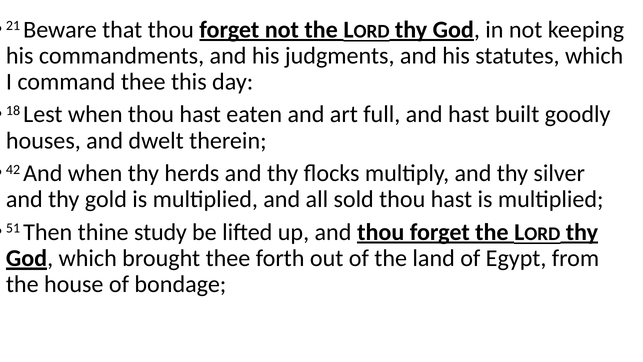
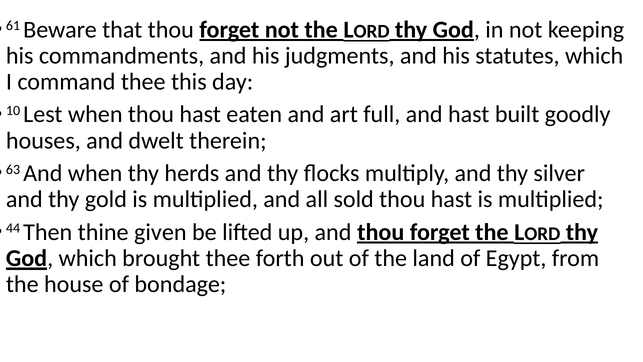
21: 21 -> 61
18: 18 -> 10
42: 42 -> 63
51: 51 -> 44
study: study -> given
